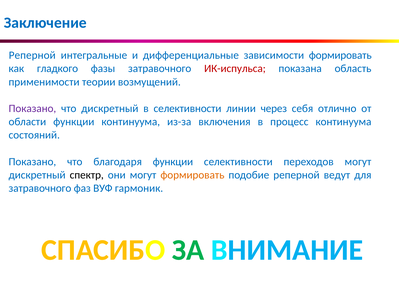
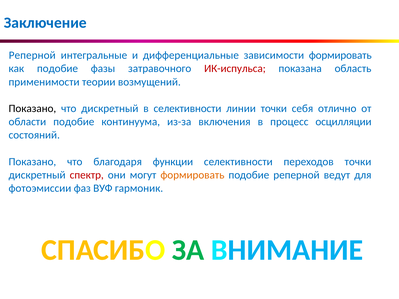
как гладкого: гладкого -> подобие
Показано at (32, 109) colour: purple -> black
линии через: через -> точки
области функции: функции -> подобие
процесс континуума: континуума -> осцилляции
переходов могут: могут -> точки
спектр colour: black -> red
затравочного at (40, 188): затравочного -> фотоэмиссии
